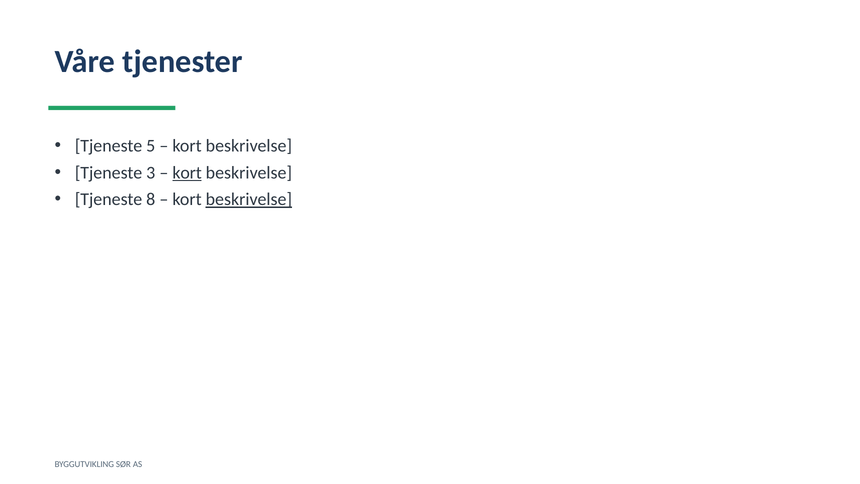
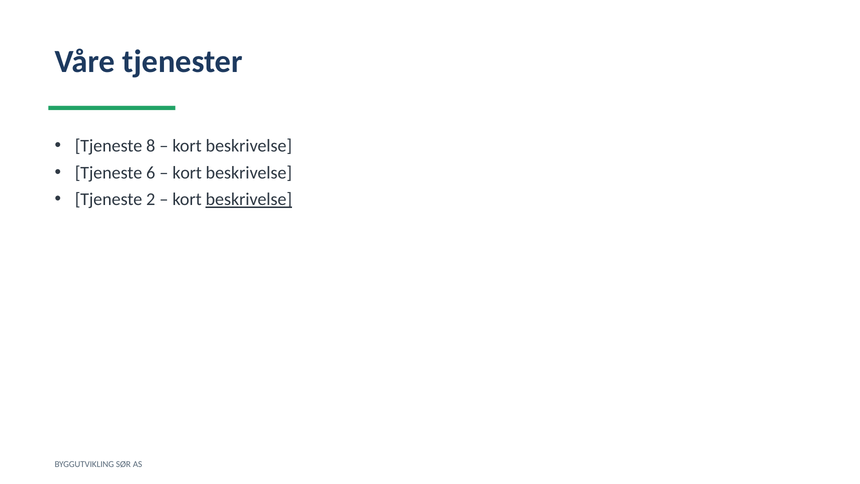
5: 5 -> 8
3: 3 -> 6
kort at (187, 173) underline: present -> none
8: 8 -> 2
